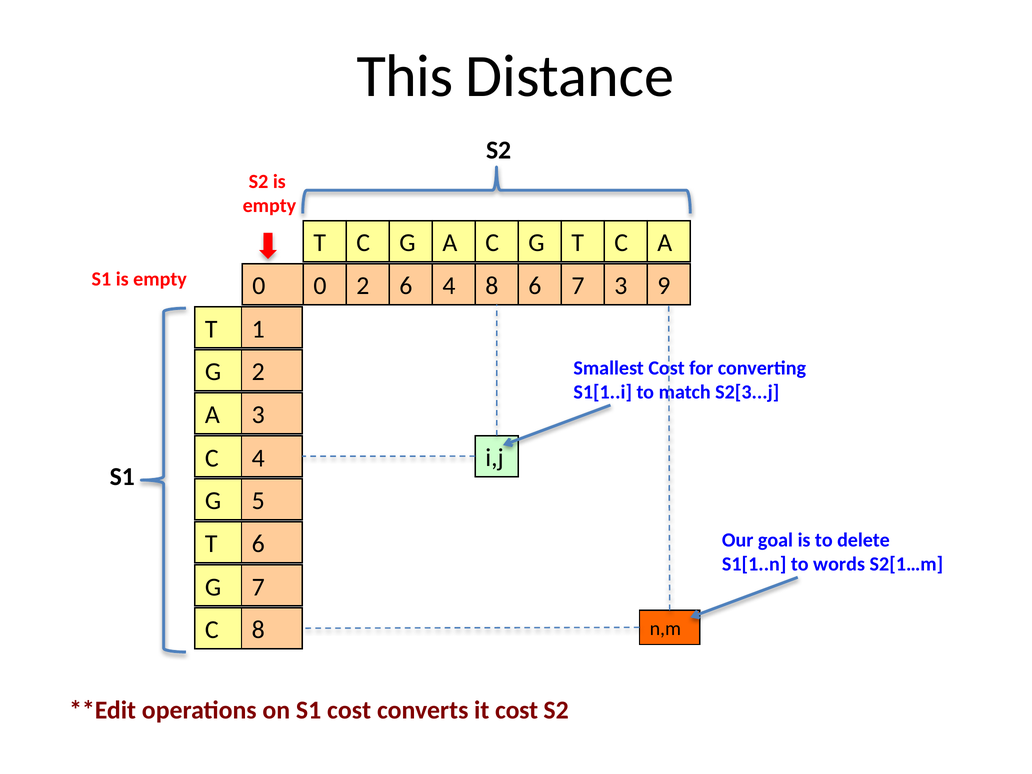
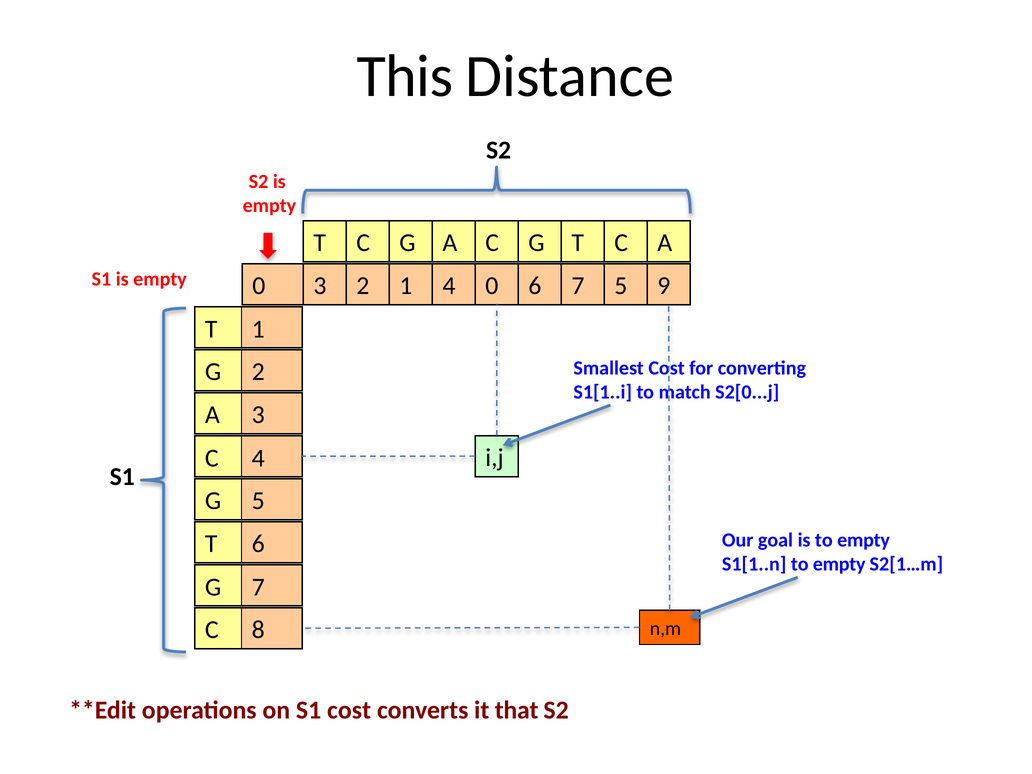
0 0: 0 -> 3
2 6: 6 -> 1
4 8: 8 -> 0
7 3: 3 -> 5
S2[3...j: S2[3...j -> S2[0...j
is to delete: delete -> empty
S1[1..n to words: words -> empty
it cost: cost -> that
